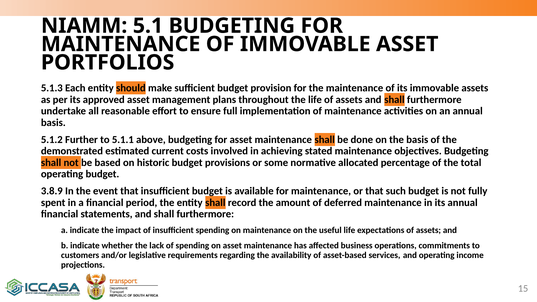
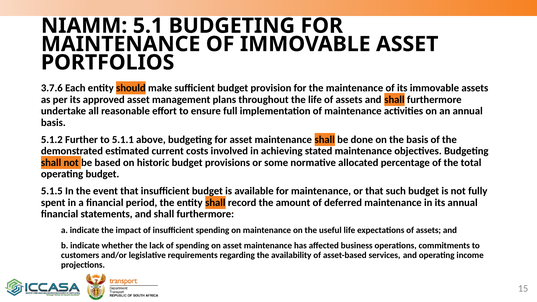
5.1.3: 5.1.3 -> 3.7.6
3.8.9: 3.8.9 -> 5.1.5
